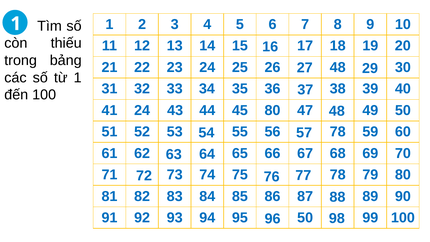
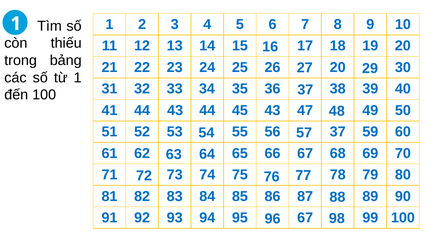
48 at (338, 67): 48 -> 20
41 24: 24 -> 44
45 80: 80 -> 43
78 at (338, 132): 78 -> 37
50 at (305, 218): 50 -> 67
